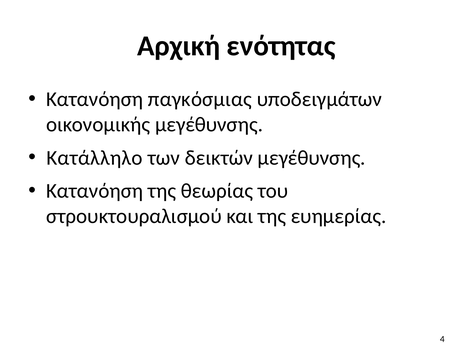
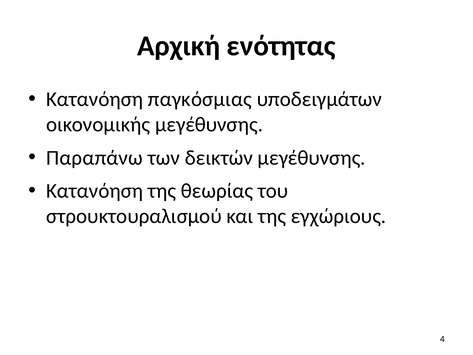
Κατάλληλο: Κατάλληλο -> Παραπάνω
ευημερίας: ευημερίας -> εγχώριους
